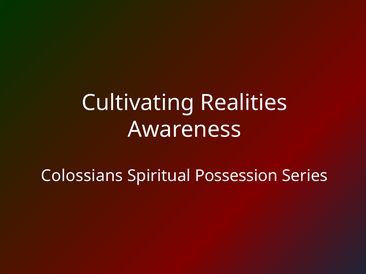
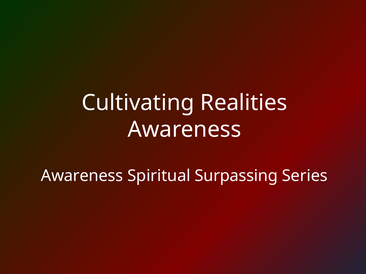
Colossians at (82, 176): Colossians -> Awareness
Possession: Possession -> Surpassing
